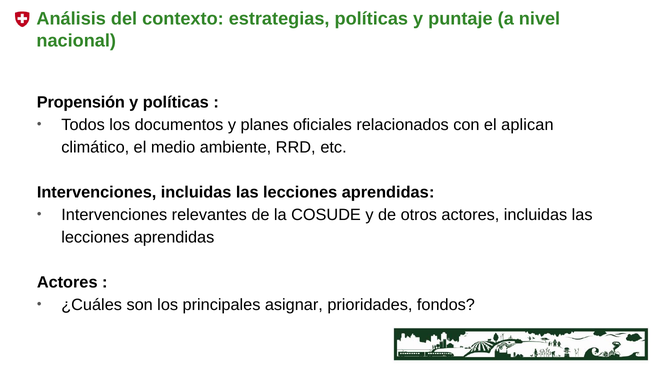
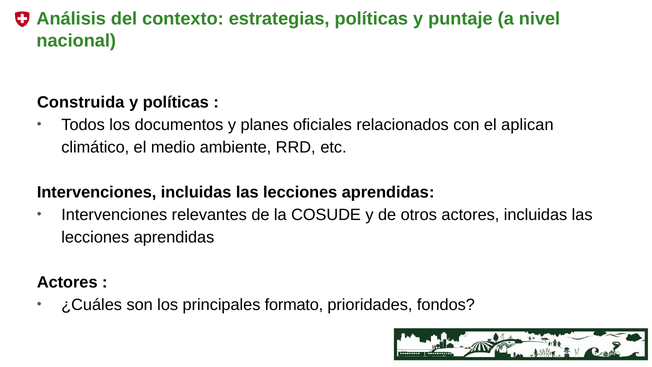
Propensión: Propensión -> Construida
asignar: asignar -> formato
